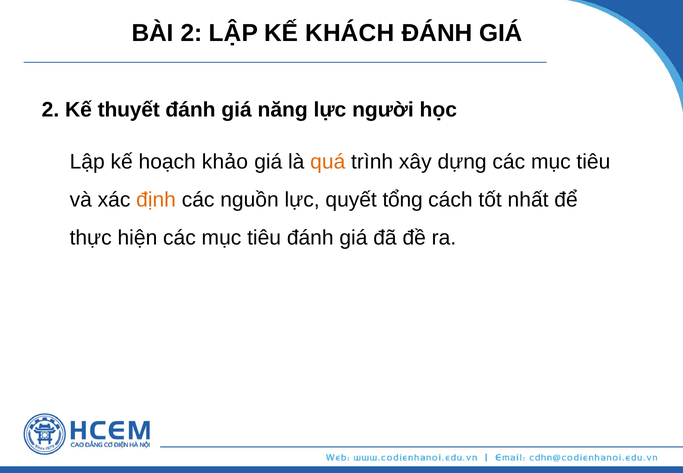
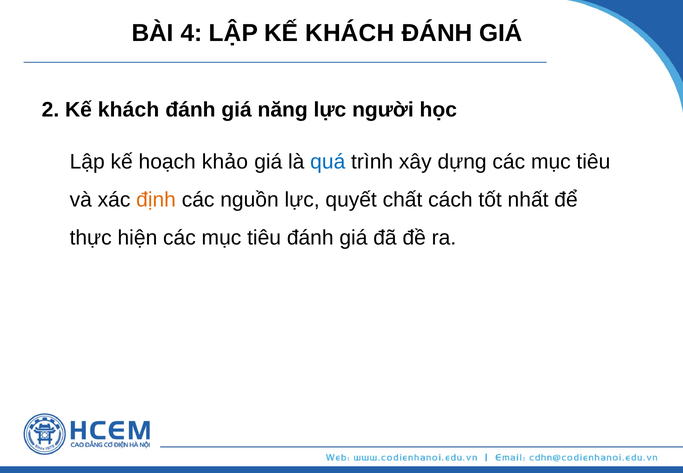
BÀI 2: 2 -> 4
2 Kế thuyết: thuyết -> khách
quá colour: orange -> blue
tổng: tổng -> chất
